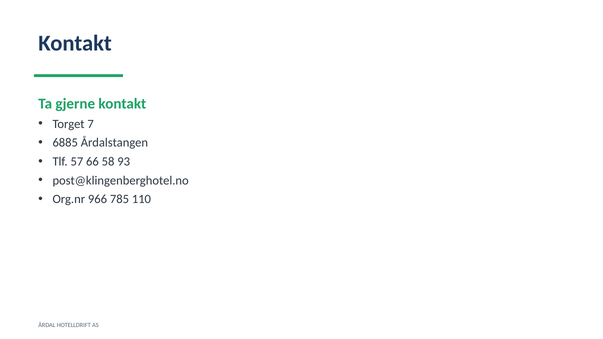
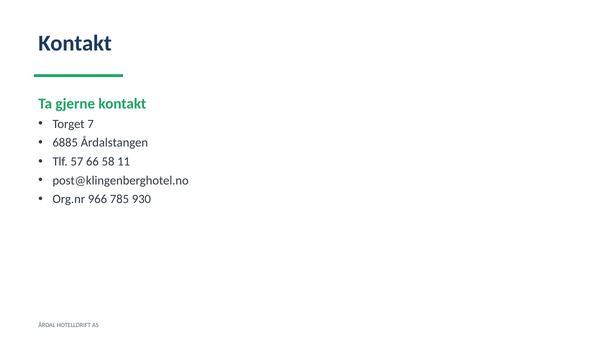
93: 93 -> 11
110: 110 -> 930
